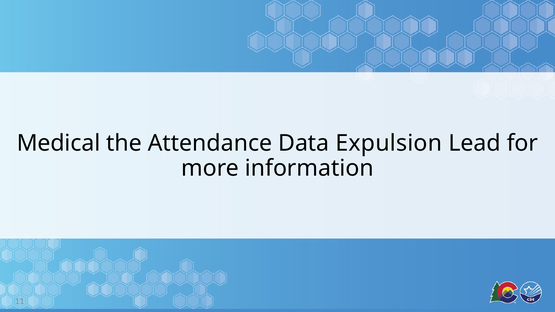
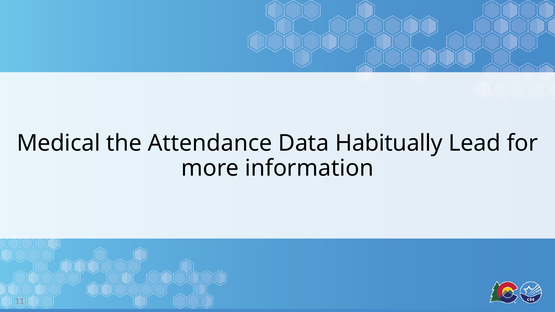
Expulsion: Expulsion -> Habitually
